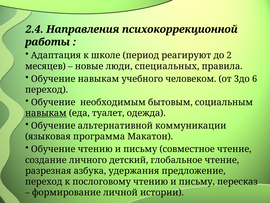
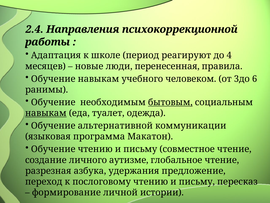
2: 2 -> 4
специальных: специальных -> перенесенная
переход at (47, 89): переход -> ранимы
бытовым underline: none -> present
детский: детский -> аутизме
